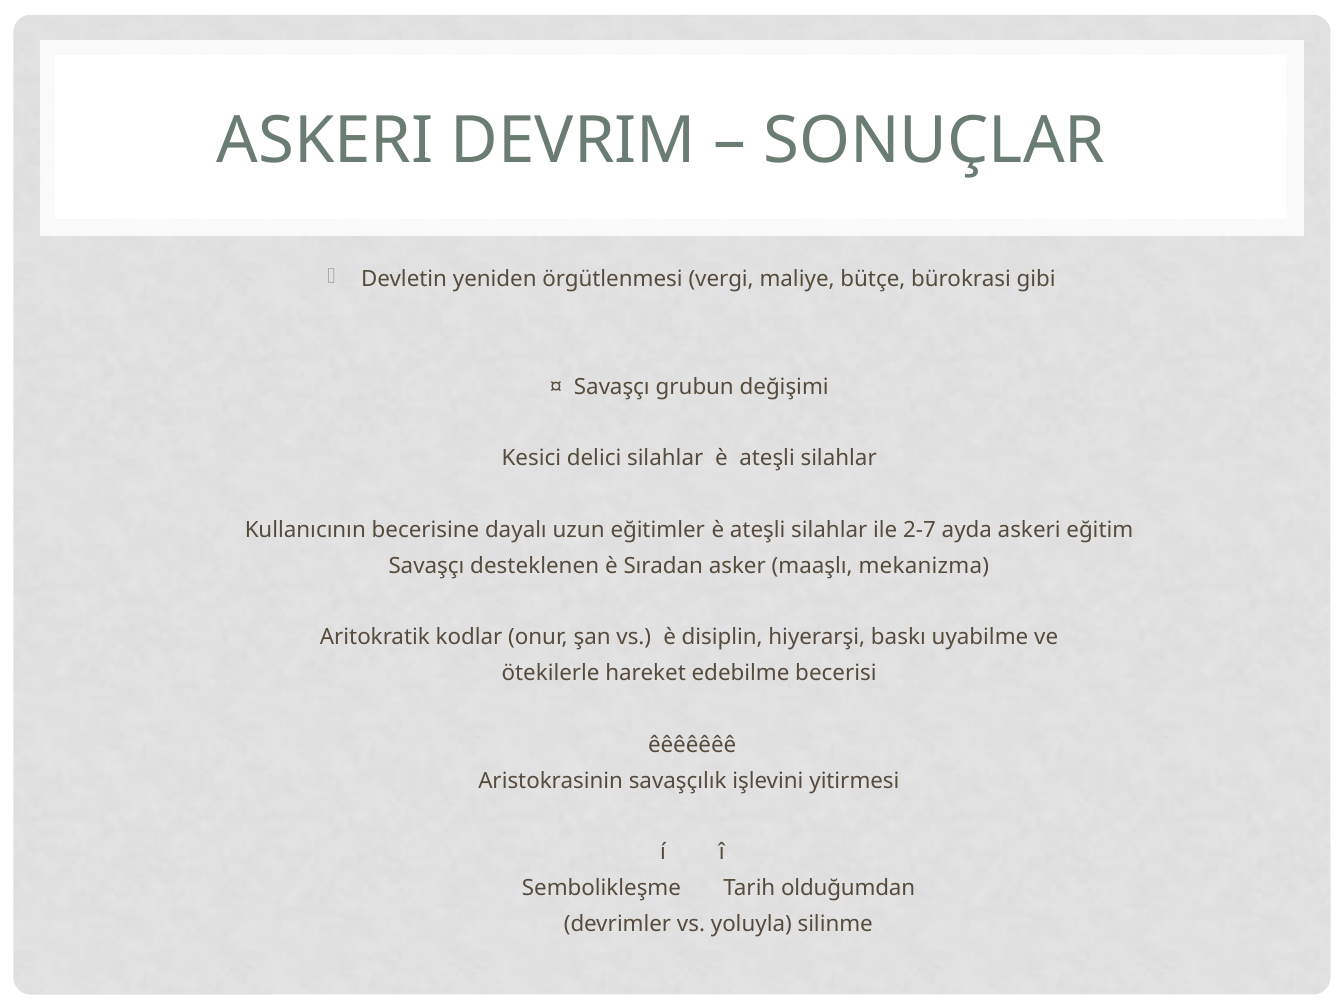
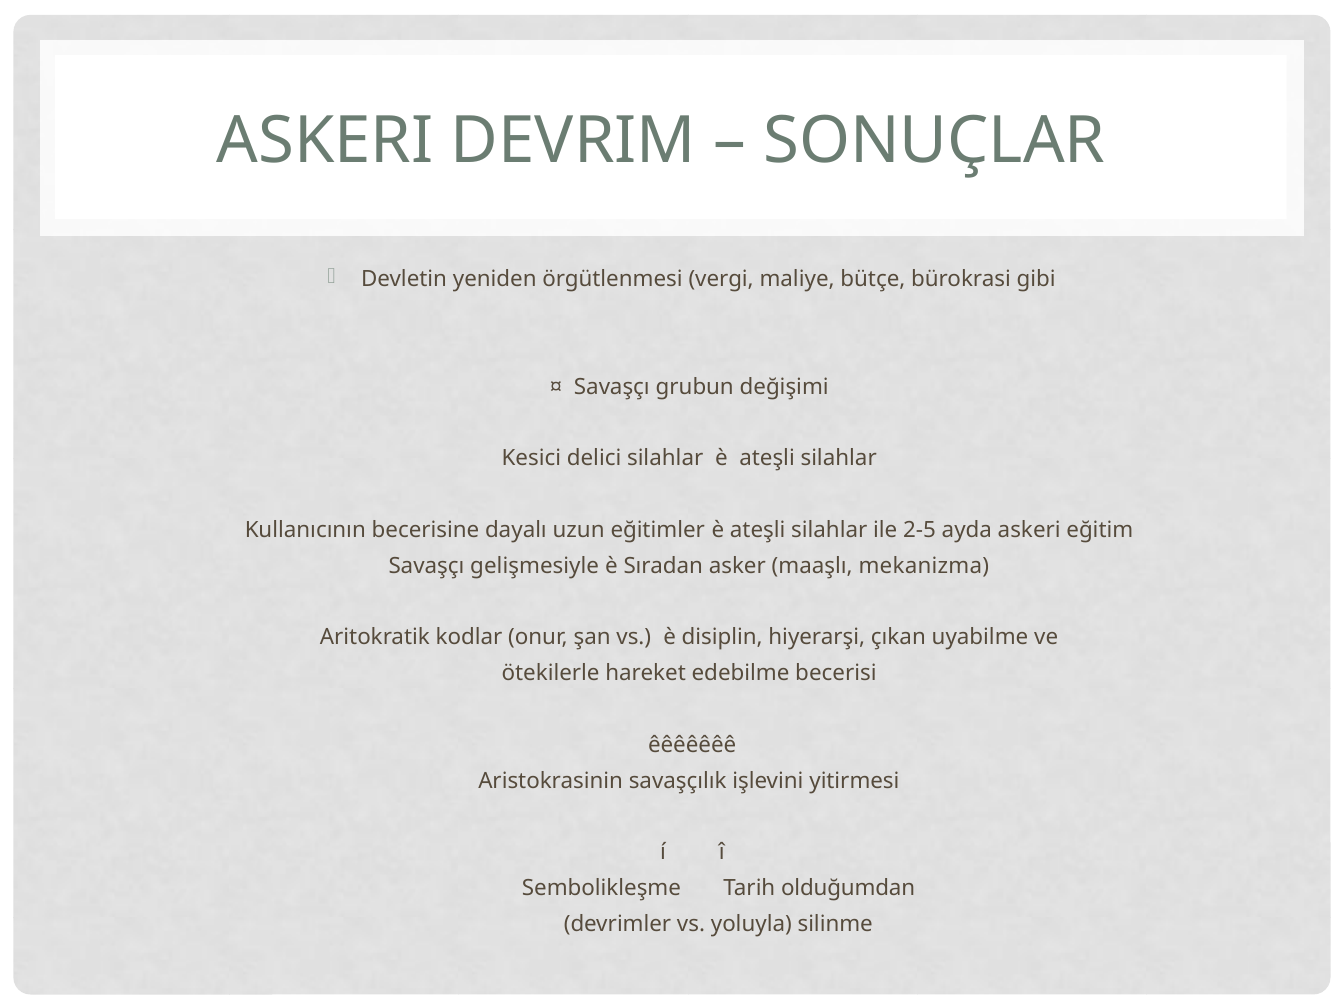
2-7: 2-7 -> 2-5
desteklenen: desteklenen -> gelişmesiyle
baskı: baskı -> çıkan
